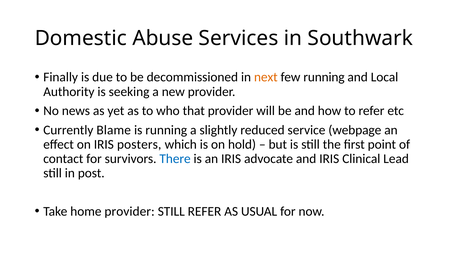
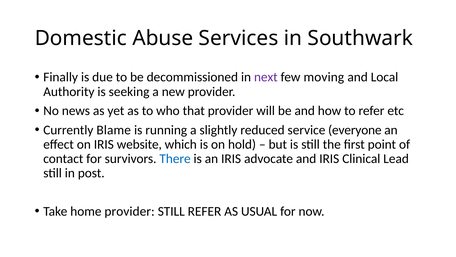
next colour: orange -> purple
few running: running -> moving
webpage: webpage -> everyone
posters: posters -> website
